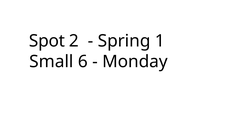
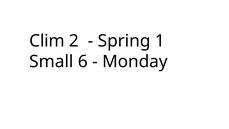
Spot: Spot -> Clim
